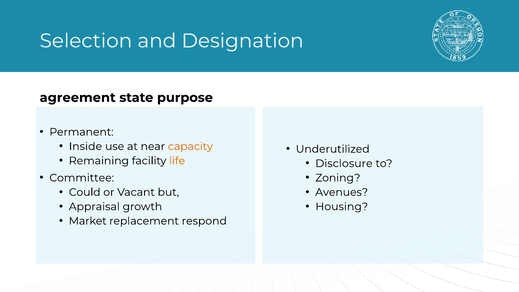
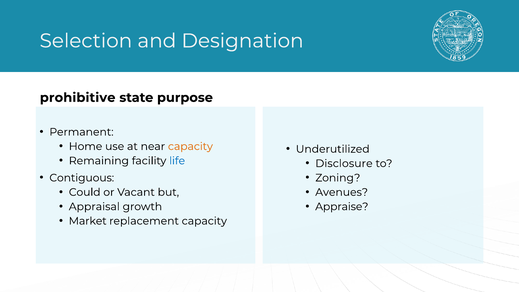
agreement: agreement -> prohibitive
Inside: Inside -> Home
life colour: orange -> blue
Committee: Committee -> Contiguous
Housing: Housing -> Appraise
replacement respond: respond -> capacity
